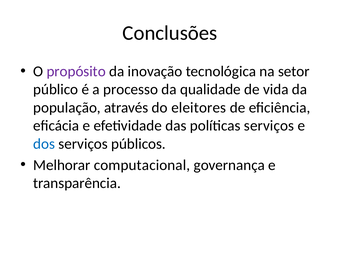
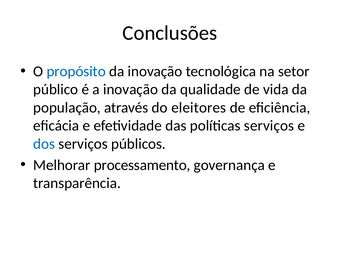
propósito colour: purple -> blue
a processo: processo -> inovação
computacional: computacional -> processamento
